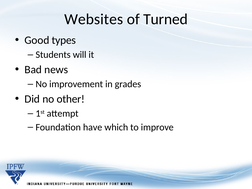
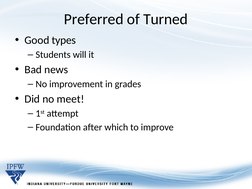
Websites: Websites -> Preferred
other: other -> meet
have: have -> after
